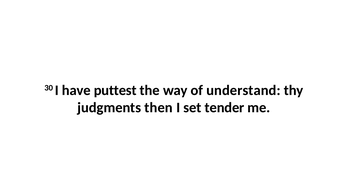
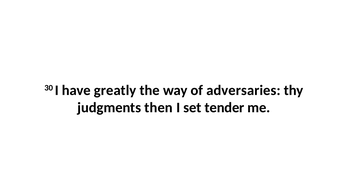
puttest: puttest -> greatly
understand: understand -> adversaries
